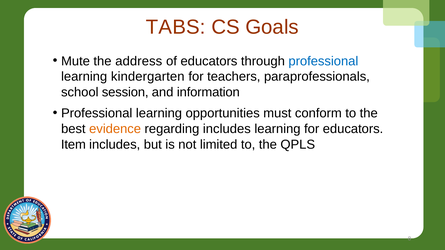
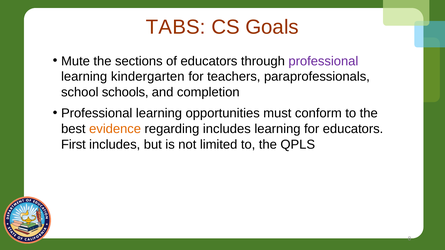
address: address -> sections
professional at (323, 61) colour: blue -> purple
session: session -> schools
information: information -> completion
Item: Item -> First
